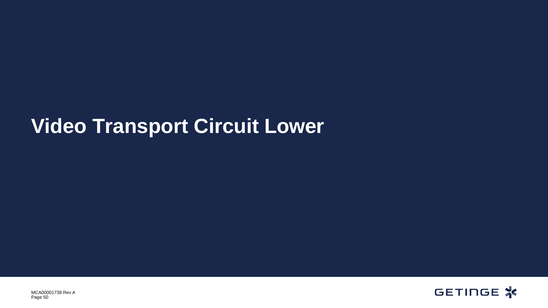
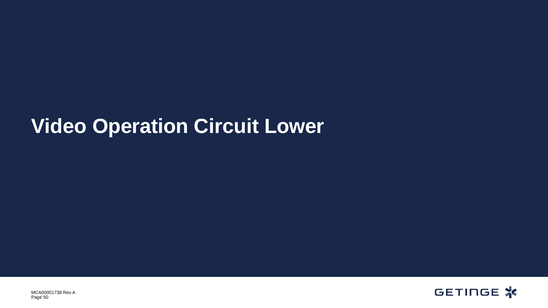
Transport: Transport -> Operation
